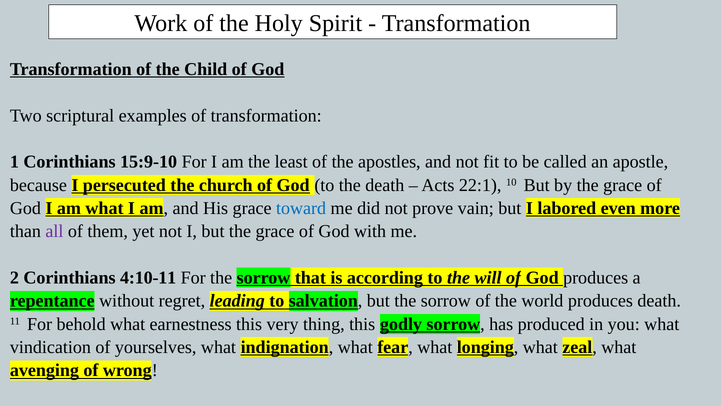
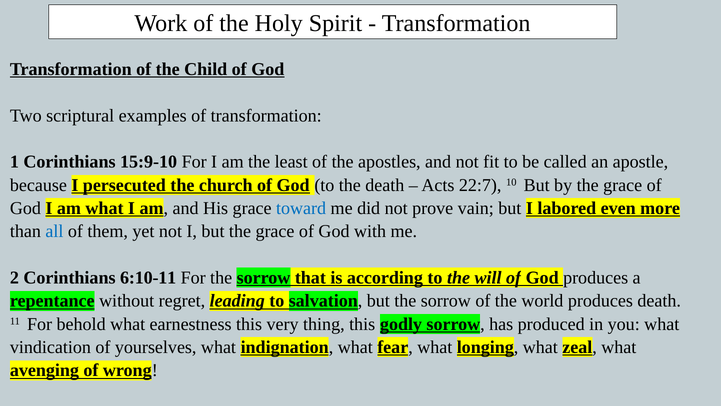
22:1: 22:1 -> 22:7
all colour: purple -> blue
4:10-11: 4:10-11 -> 6:10-11
